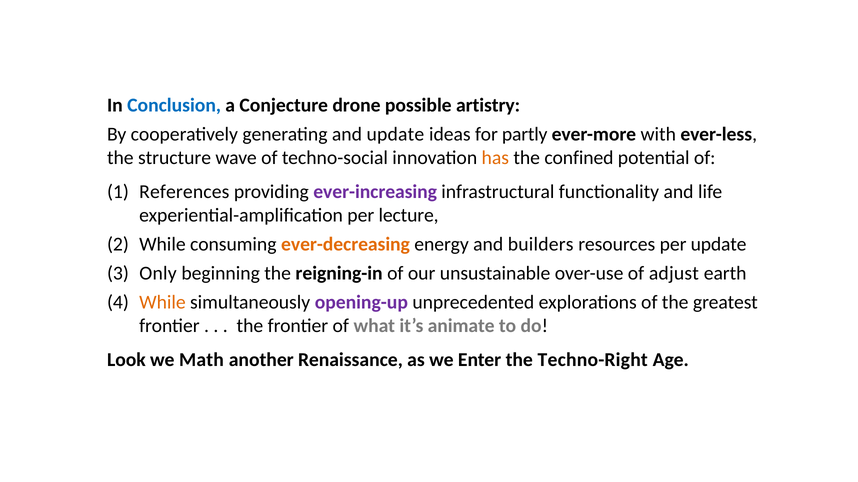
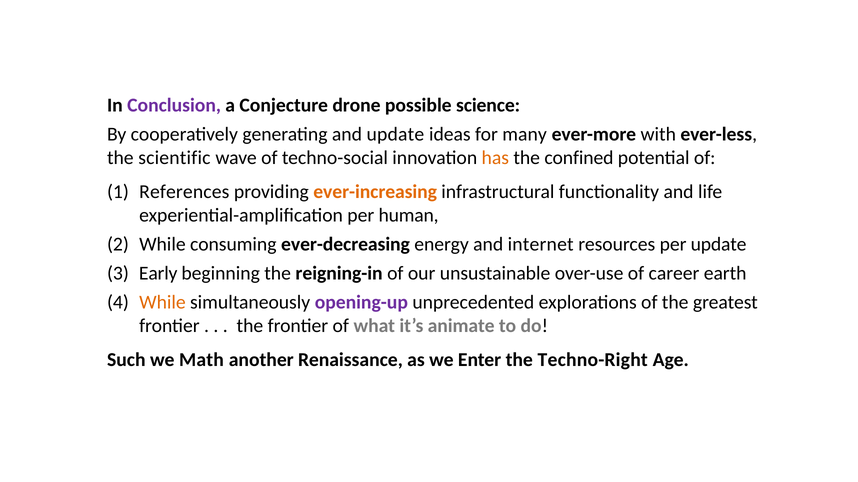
Conclusion colour: blue -> purple
artistry: artistry -> science
partly: partly -> many
structure: structure -> scientific
ever-increasing colour: purple -> orange
lecture: lecture -> human
ever-decreasing colour: orange -> black
builders: builders -> internet
Only: Only -> Early
adjust: adjust -> career
Look: Look -> Such
